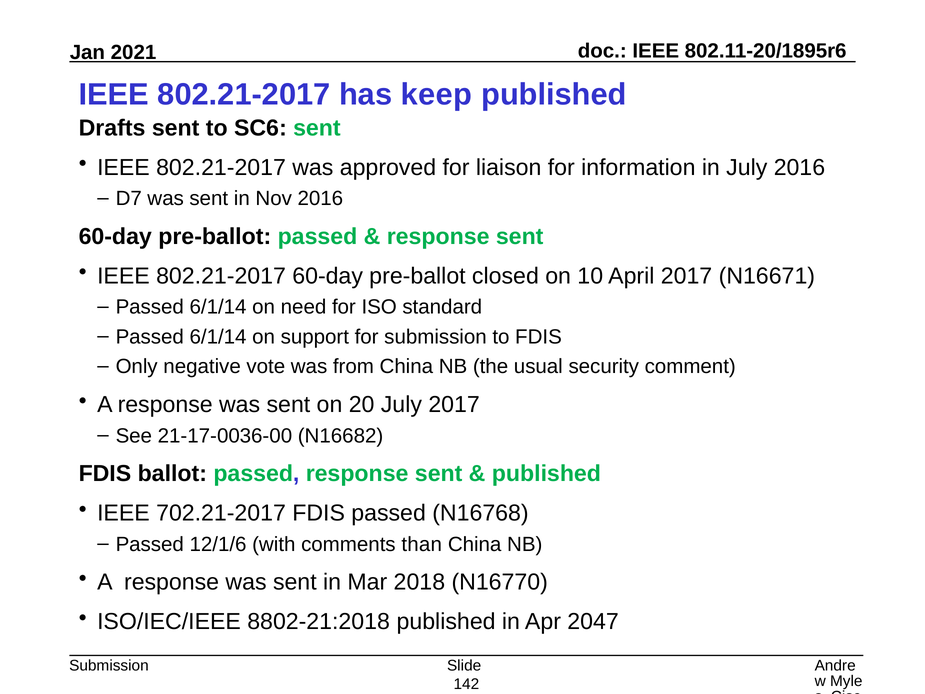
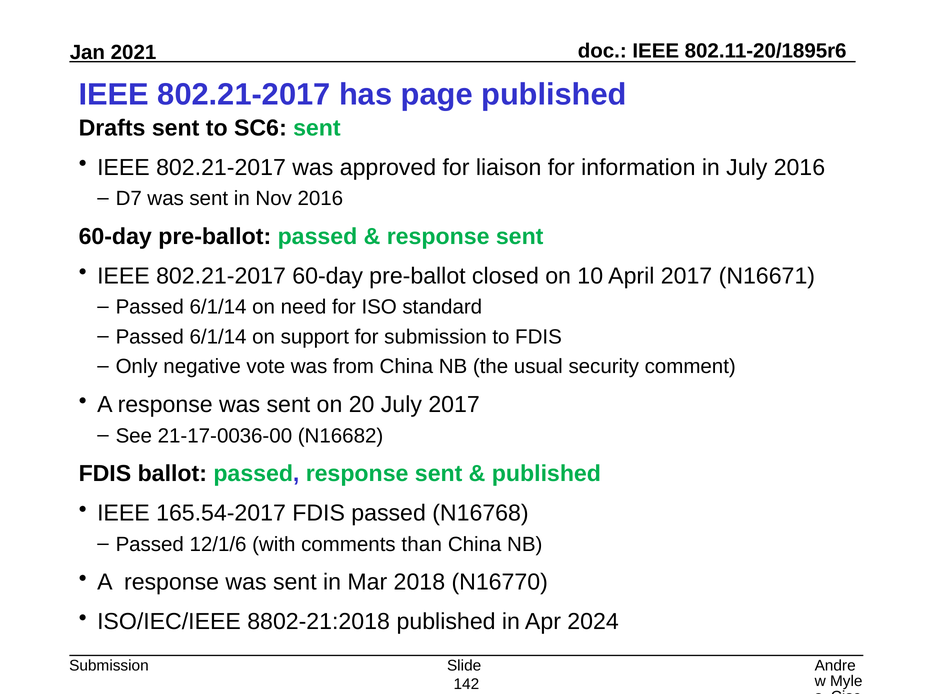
keep: keep -> page
702.21-2017: 702.21-2017 -> 165.54-2017
2047: 2047 -> 2024
